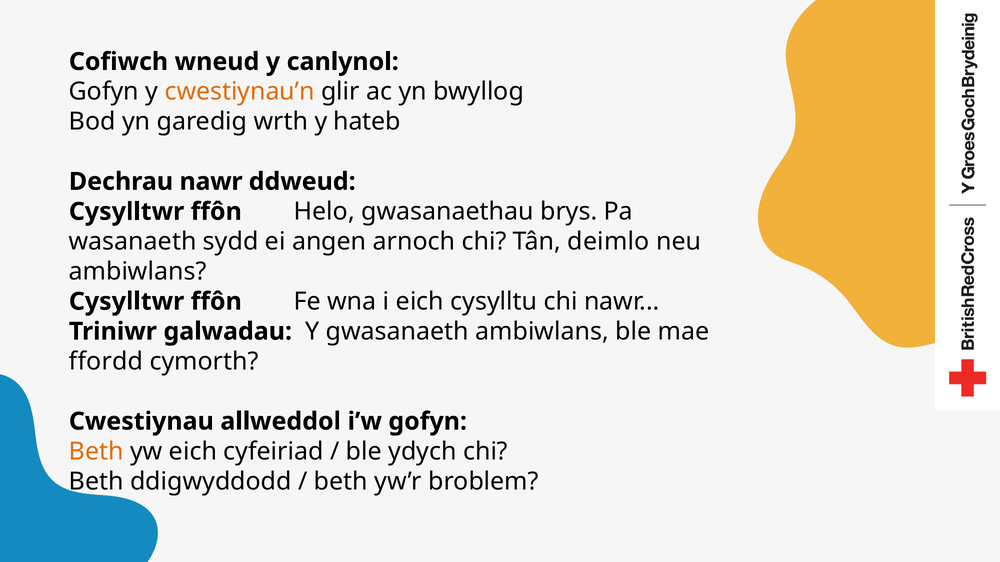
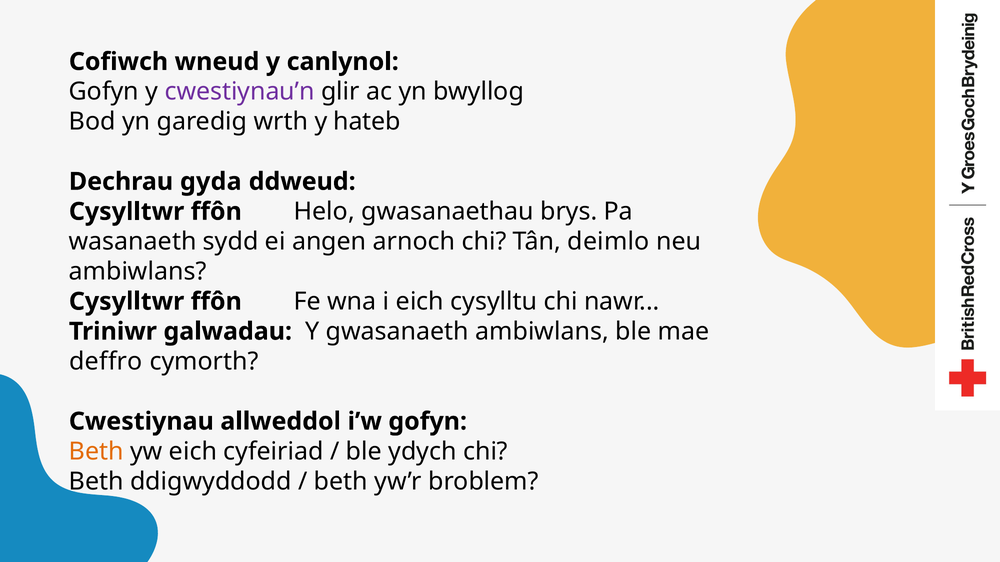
cwestiynau’n colour: orange -> purple
Dechrau nawr: nawr -> gyda
ffordd: ffordd -> deffro
